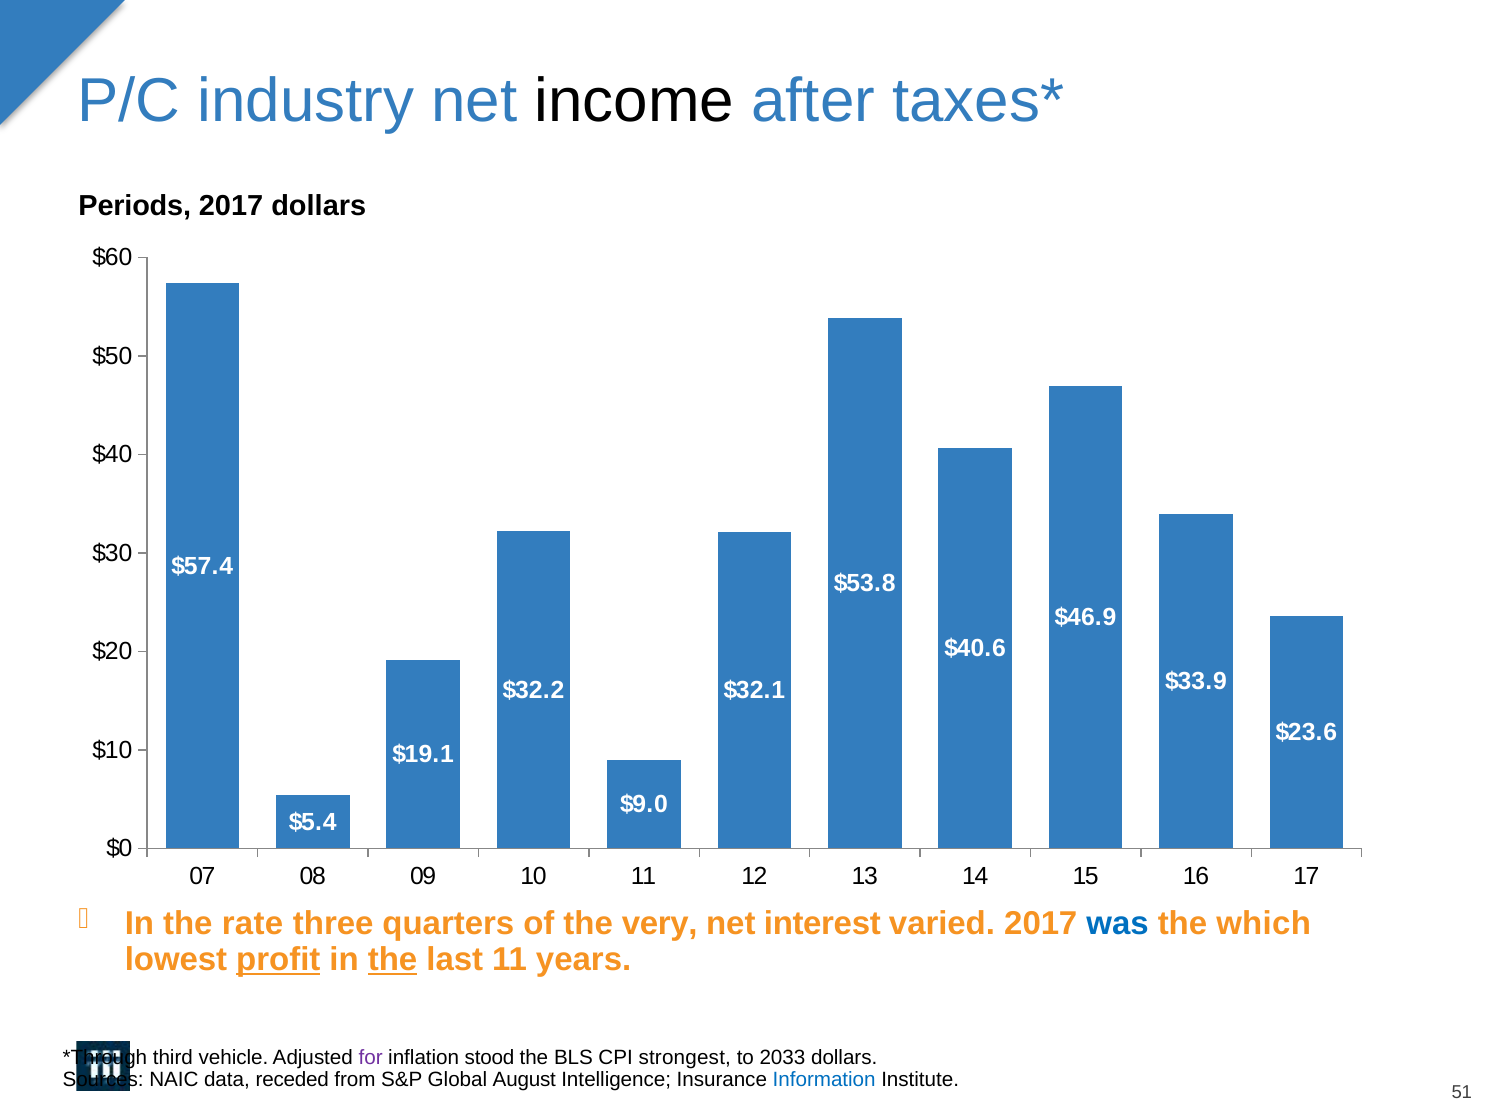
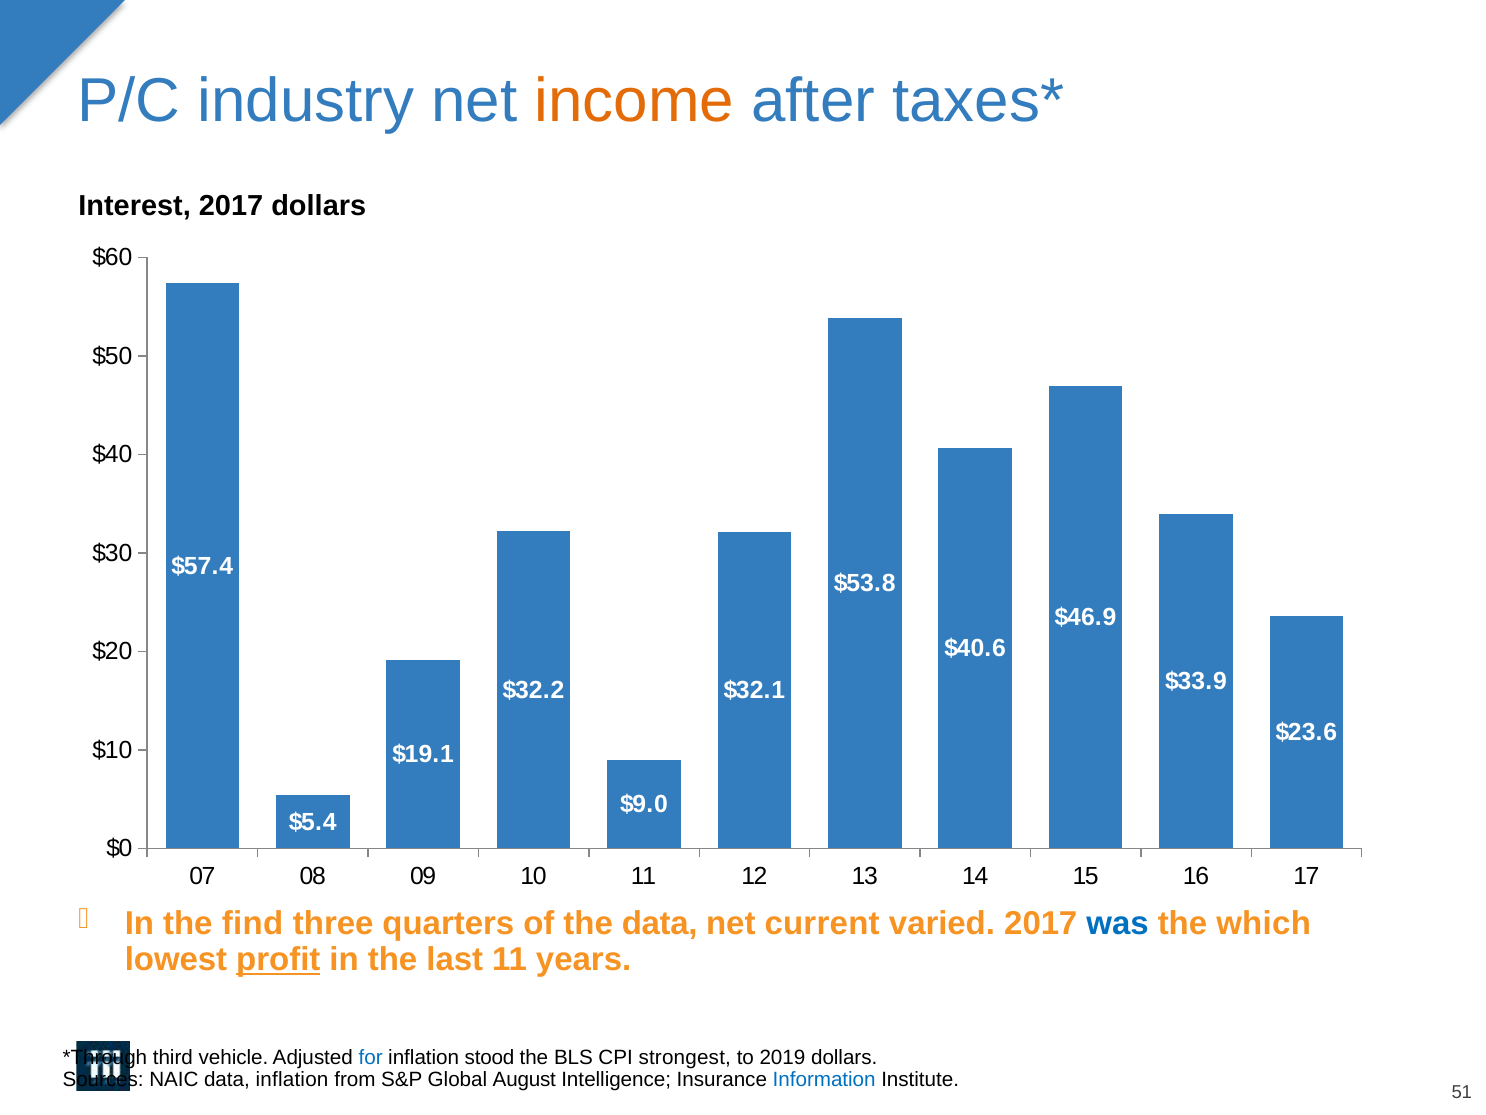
income colour: black -> orange
Periods: Periods -> Interest
rate: rate -> find
the very: very -> data
interest: interest -> current
the at (393, 959) underline: present -> none
for colour: purple -> blue
2033: 2033 -> 2019
data receded: receded -> inflation
